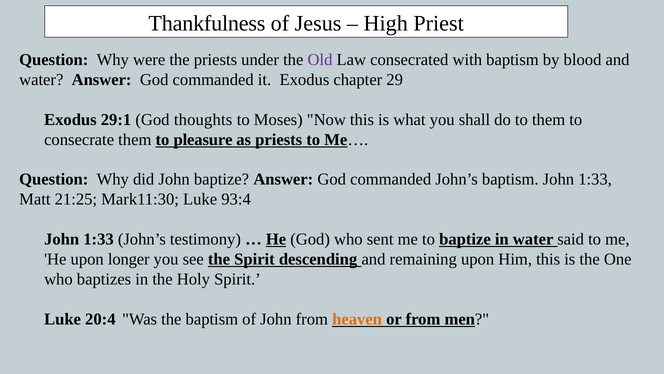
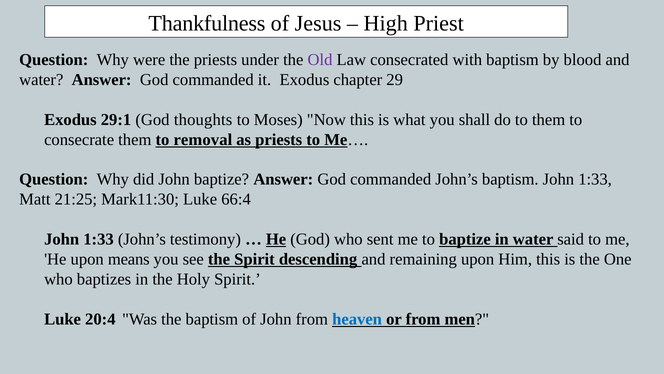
pleasure: pleasure -> removal
93:4: 93:4 -> 66:4
longer: longer -> means
heaven colour: orange -> blue
